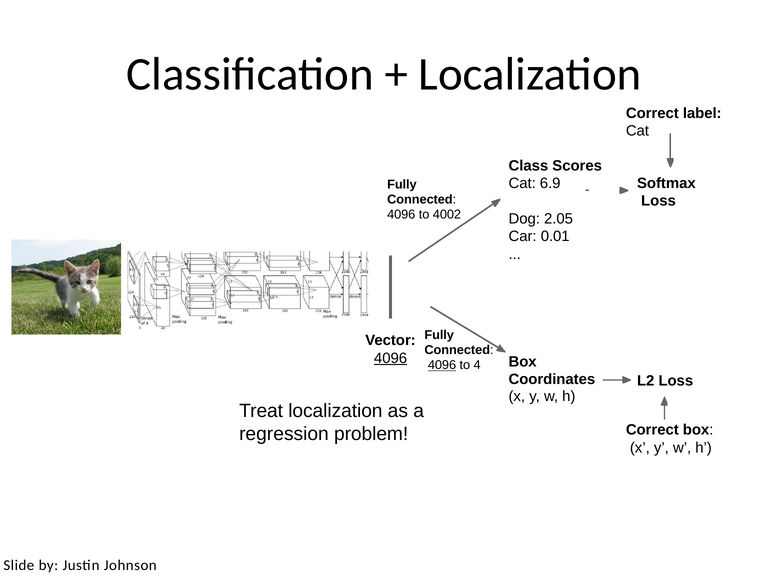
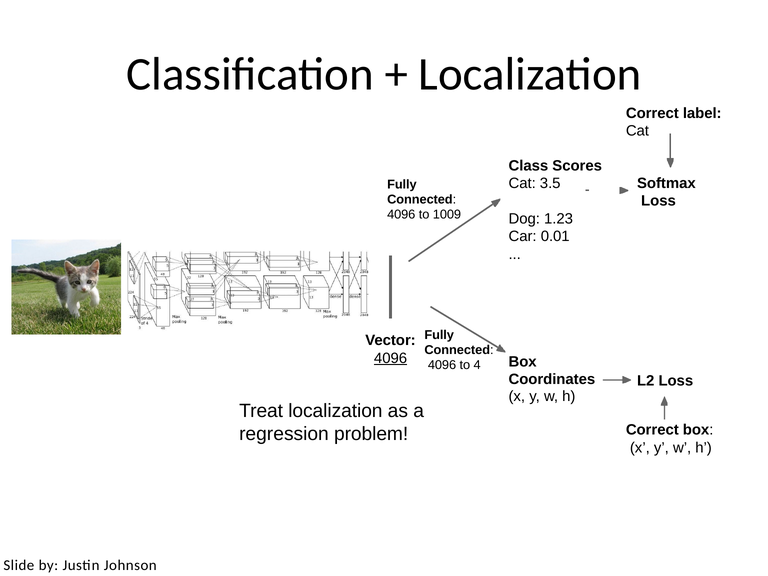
6.9: 6.9 -> 3.5
4002: 4002 -> 1009
2.05: 2.05 -> 1.23
4096 at (442, 365) underline: present -> none
